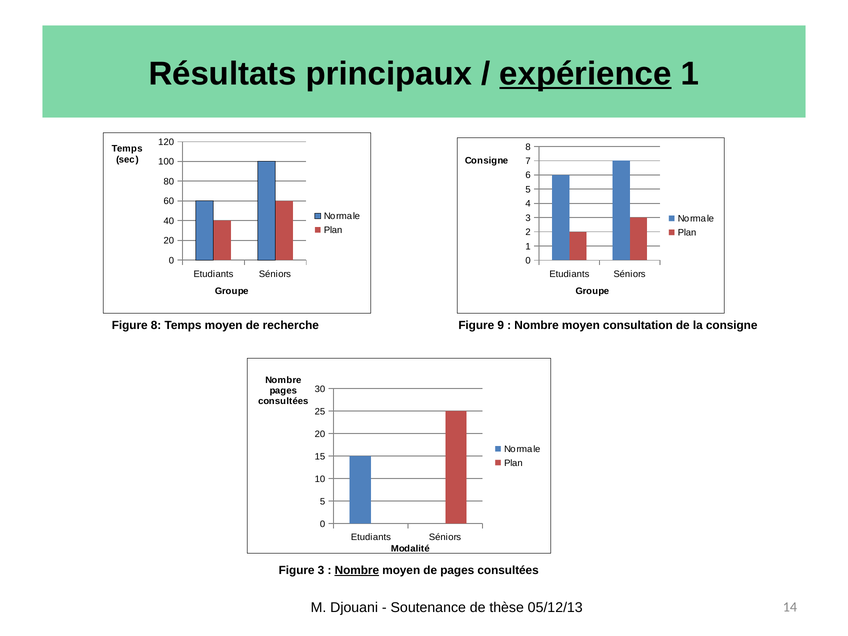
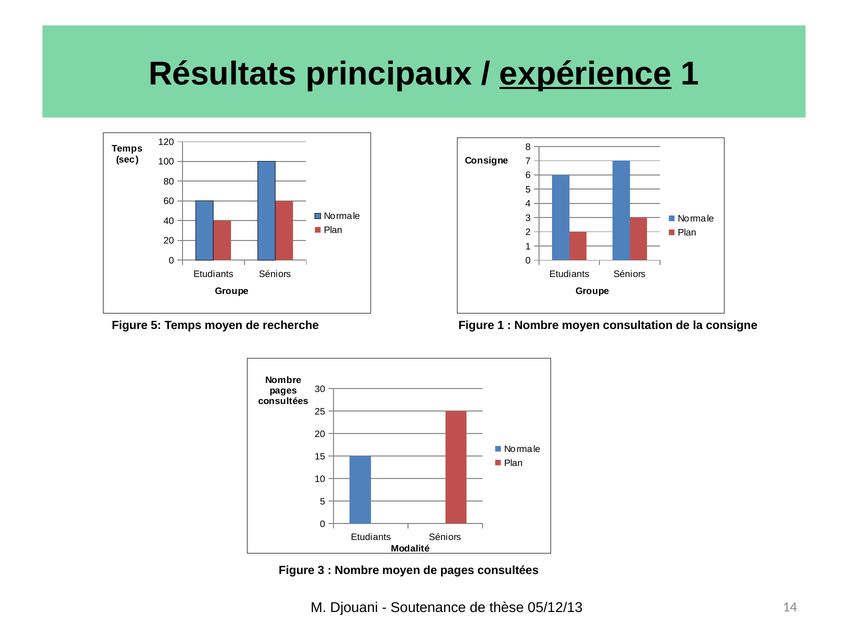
Figure 8: 8 -> 5
Figure 9: 9 -> 1
Nombre at (357, 570) underline: present -> none
